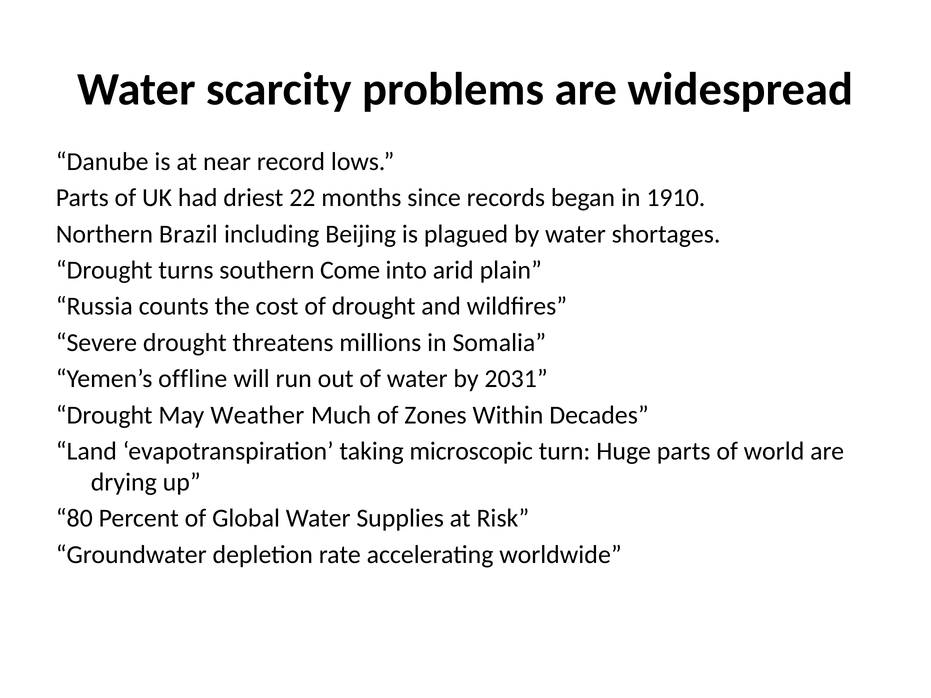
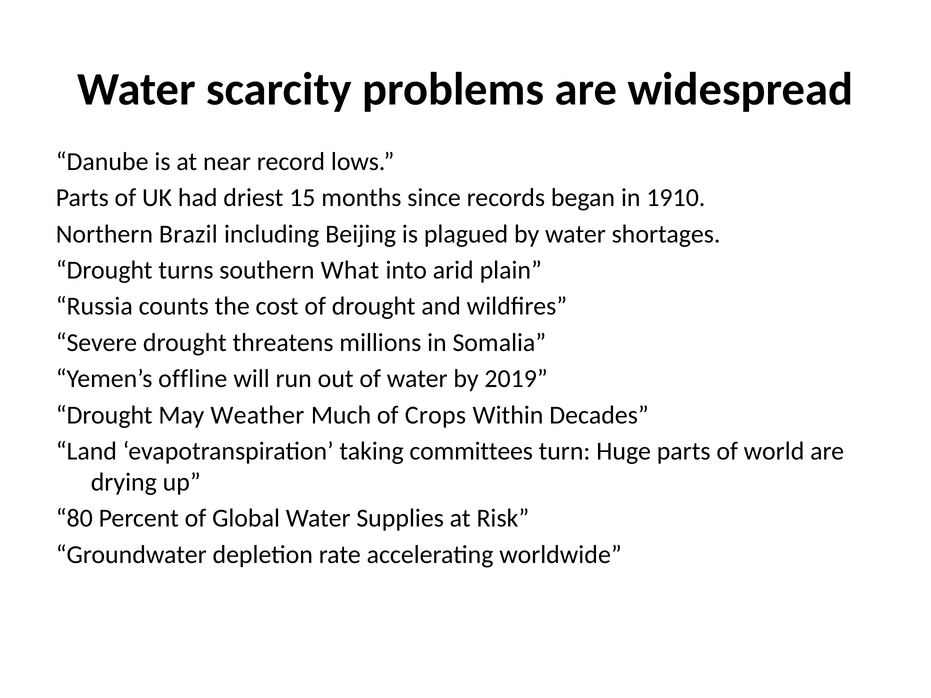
22: 22 -> 15
Come: Come -> What
2031: 2031 -> 2019
Zones: Zones -> Crops
microscopic: microscopic -> committees
